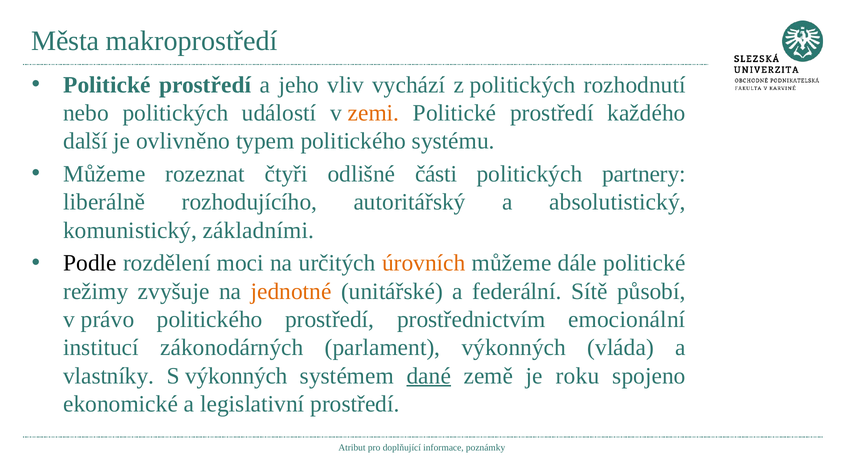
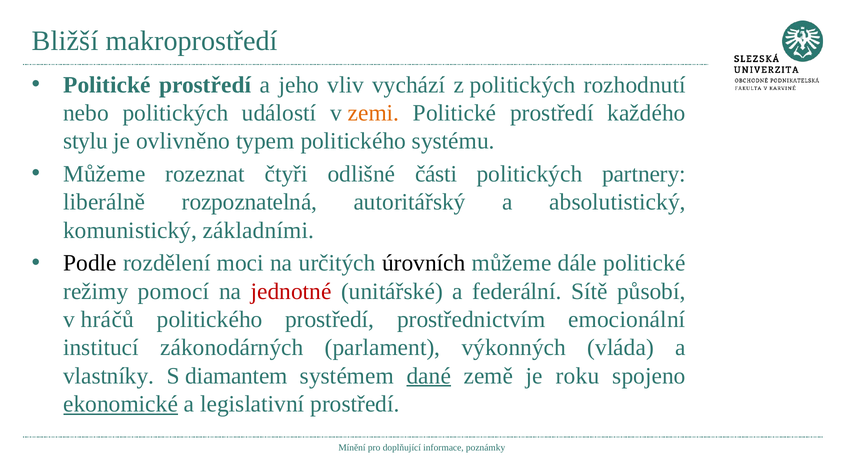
Města: Města -> Bližší
další: další -> stylu
rozhodujícího: rozhodujícího -> rozpoznatelná
úrovních colour: orange -> black
zvyšuje: zvyšuje -> pomocí
jednotné colour: orange -> red
právo: právo -> hráčů
S výkonných: výkonných -> diamantem
ekonomické underline: none -> present
Atribut: Atribut -> Mínění
